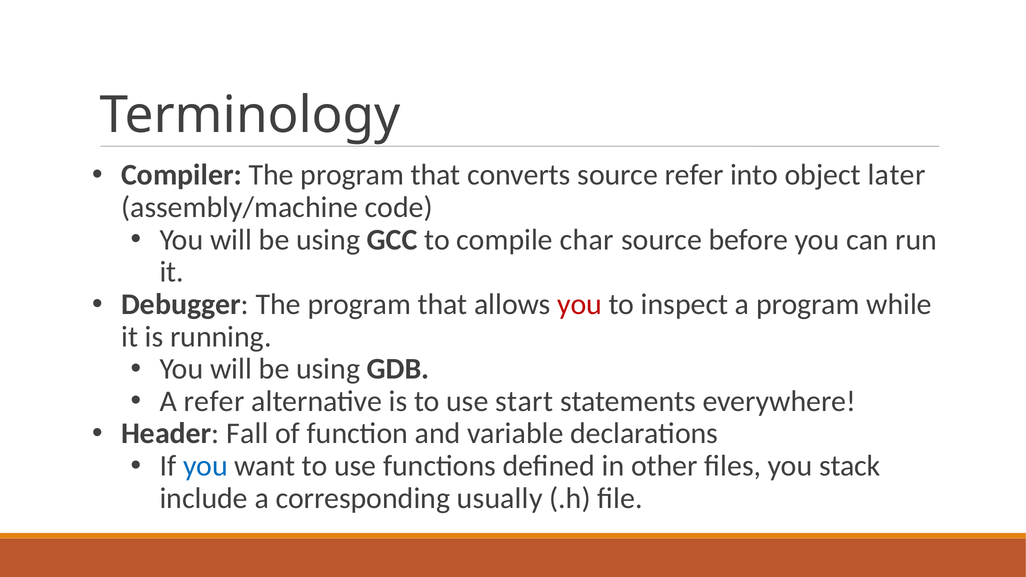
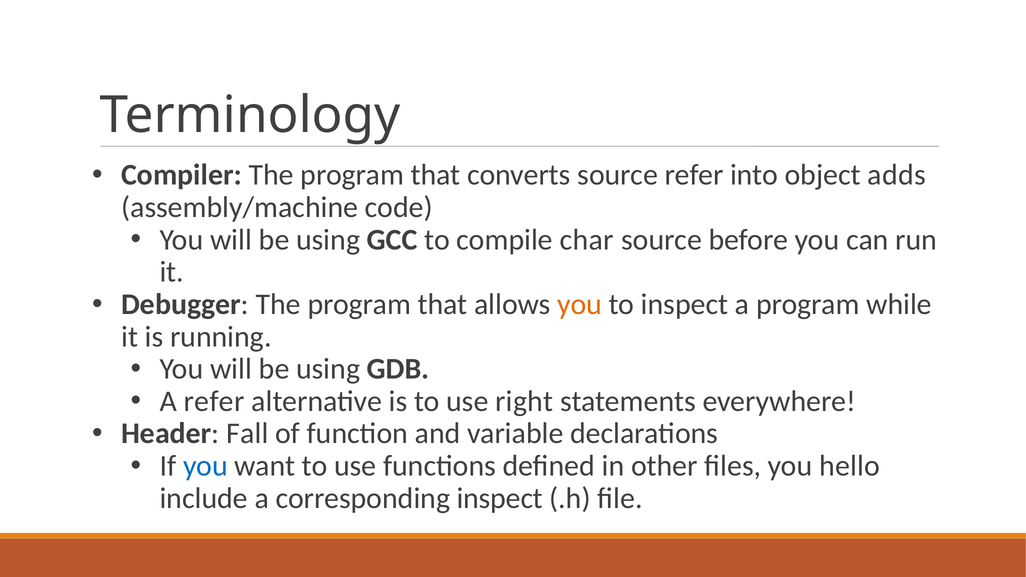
later: later -> adds
you at (580, 304) colour: red -> orange
start: start -> right
stack: stack -> hello
corresponding usually: usually -> inspect
